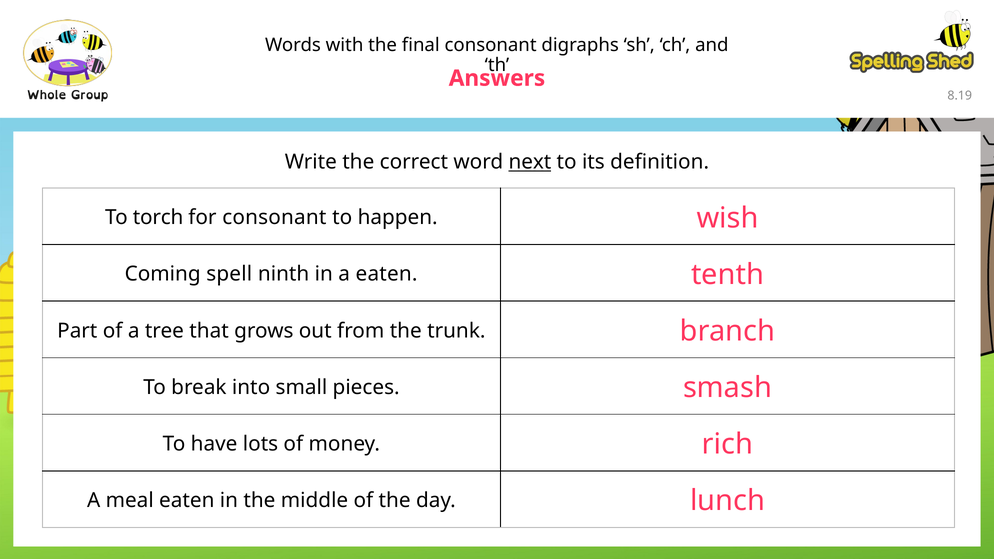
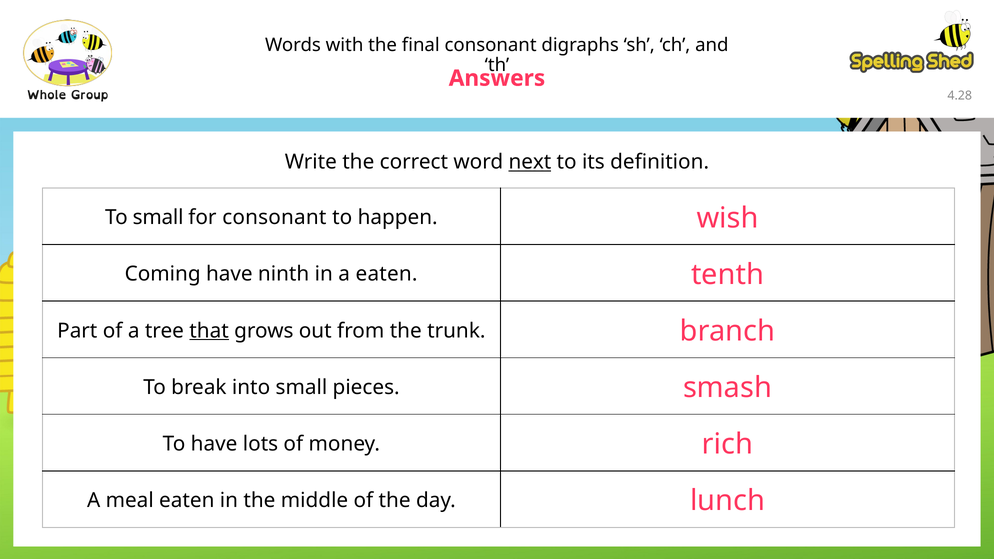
8.19: 8.19 -> 4.28
To torch: torch -> small
Coming spell: spell -> have
that underline: none -> present
